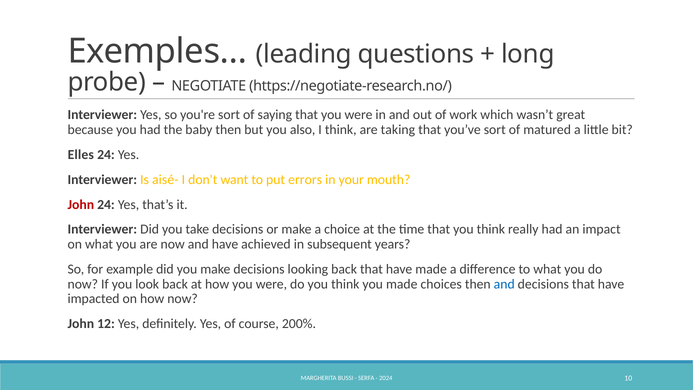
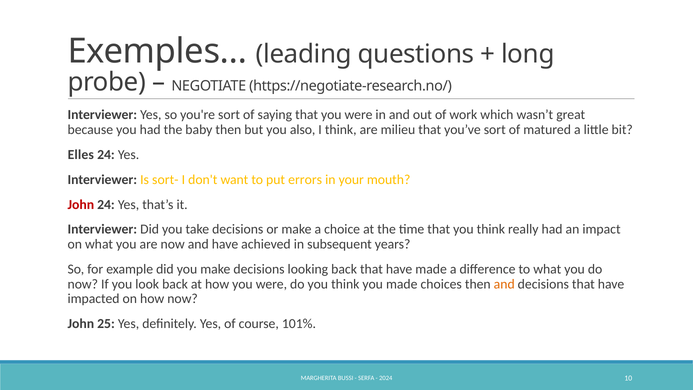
taking: taking -> milieu
aisé-: aisé- -> sort-
and at (504, 284) colour: blue -> orange
12: 12 -> 25
200%: 200% -> 101%
